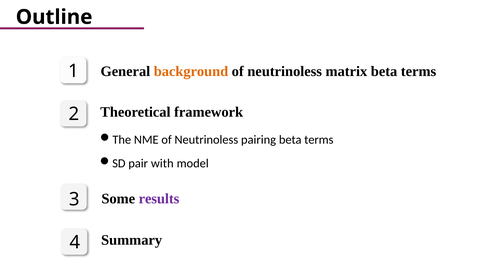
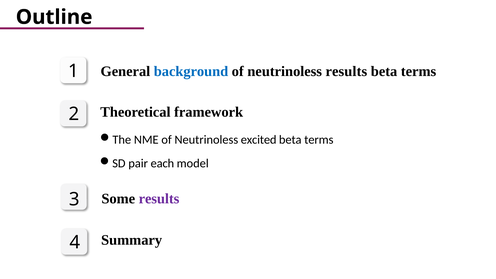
background colour: orange -> blue
neutrinoless matrix: matrix -> results
pairing: pairing -> excited
with: with -> each
